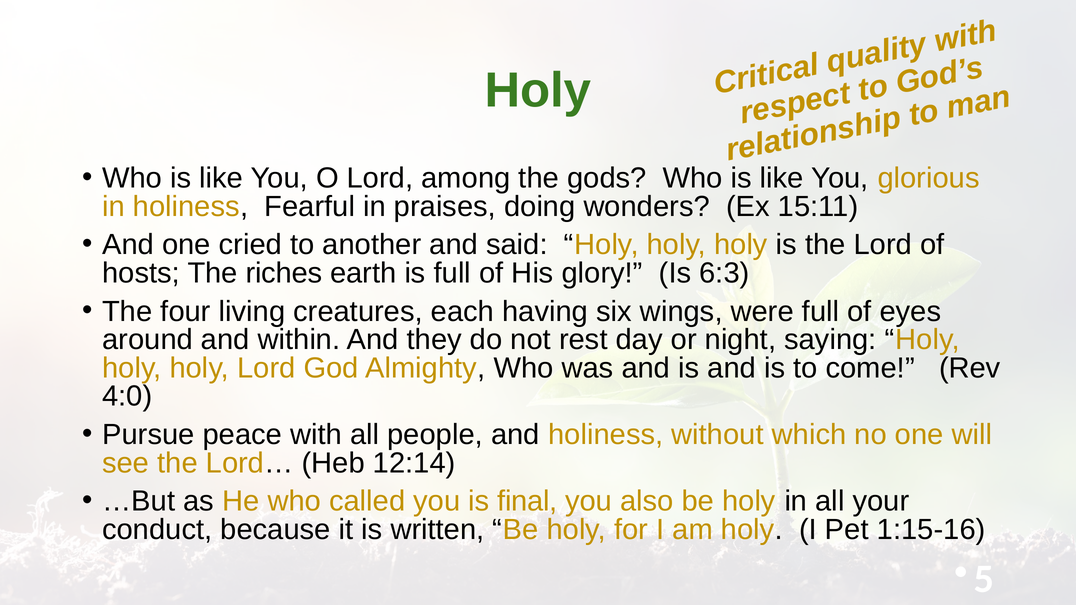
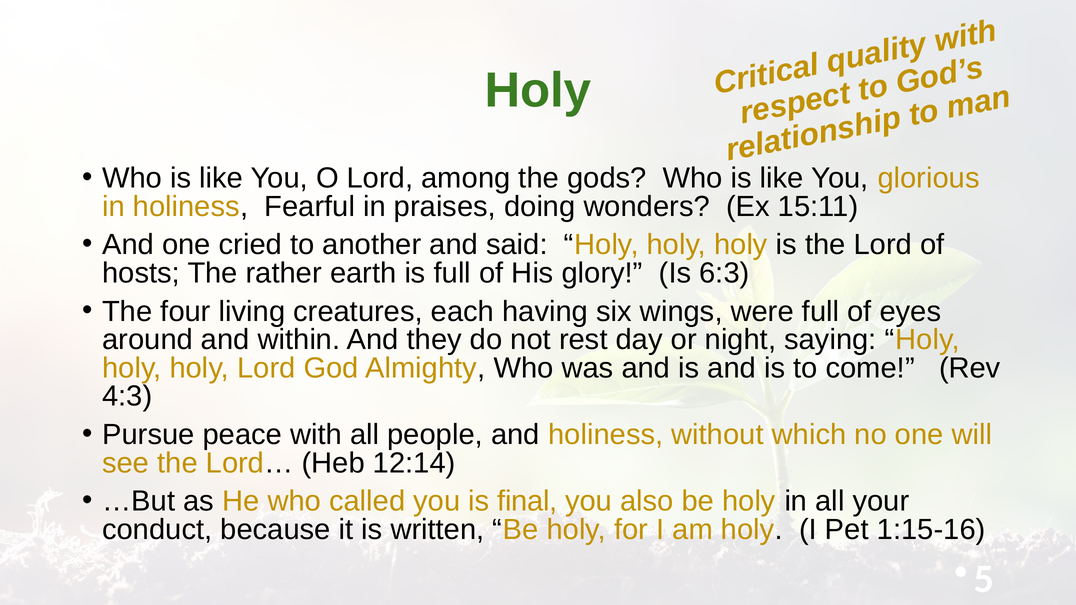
riches: riches -> rather
4:0: 4:0 -> 4:3
